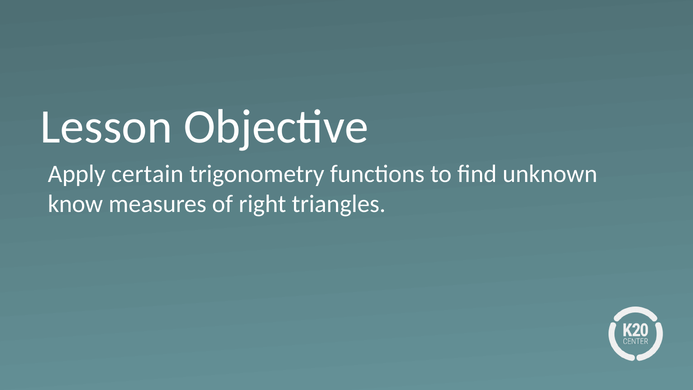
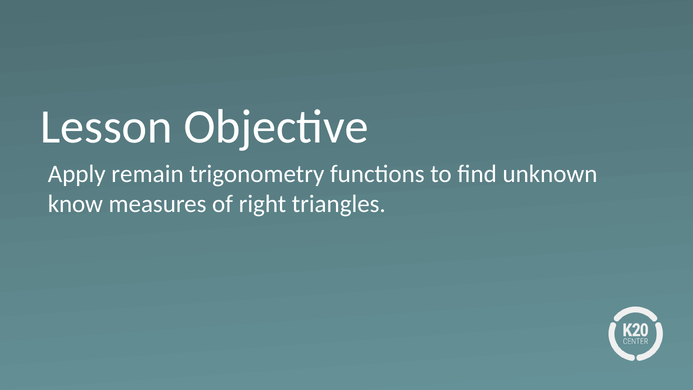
certain: certain -> remain
